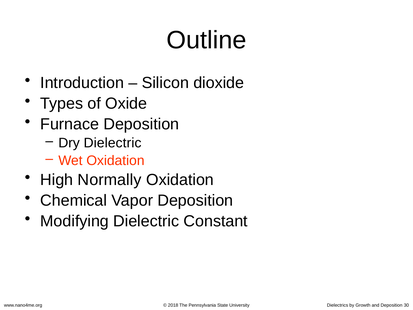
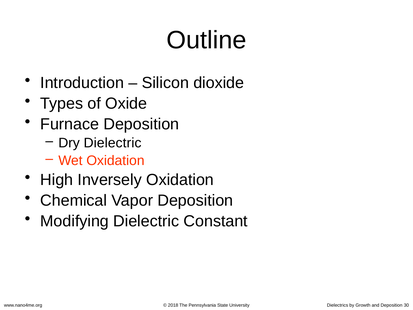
Normally: Normally -> Inversely
